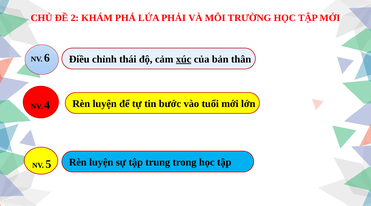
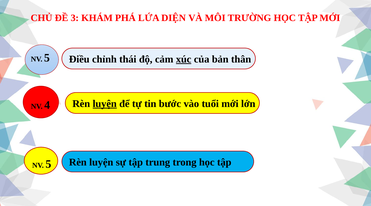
2: 2 -> 3
PHẢI: PHẢI -> DIỆN
6 at (47, 58): 6 -> 5
luyện at (105, 104) underline: none -> present
